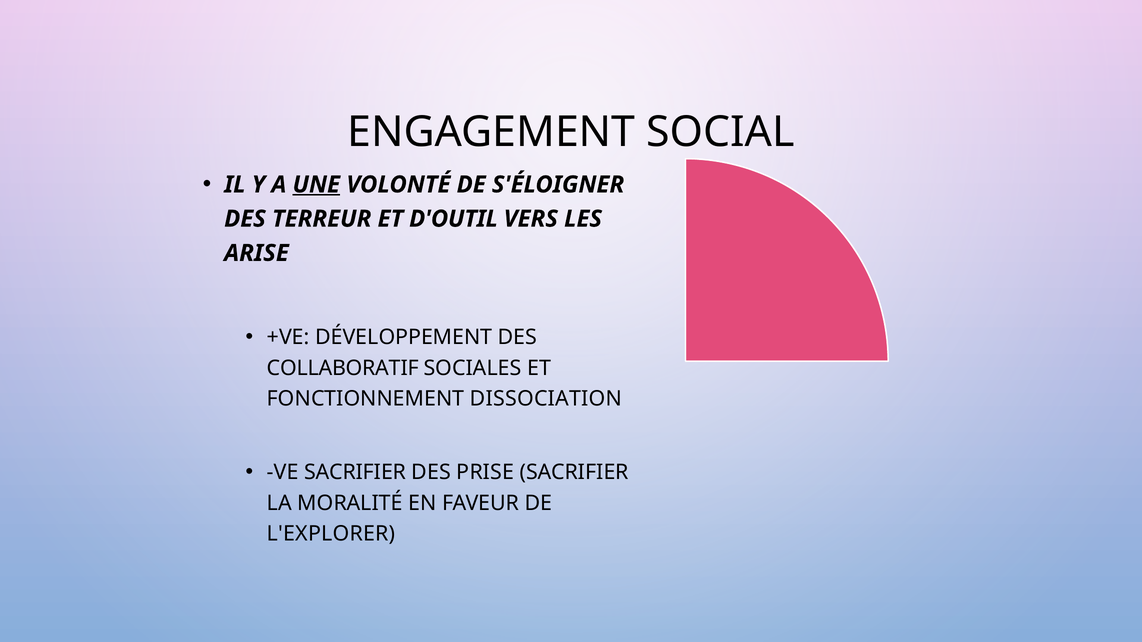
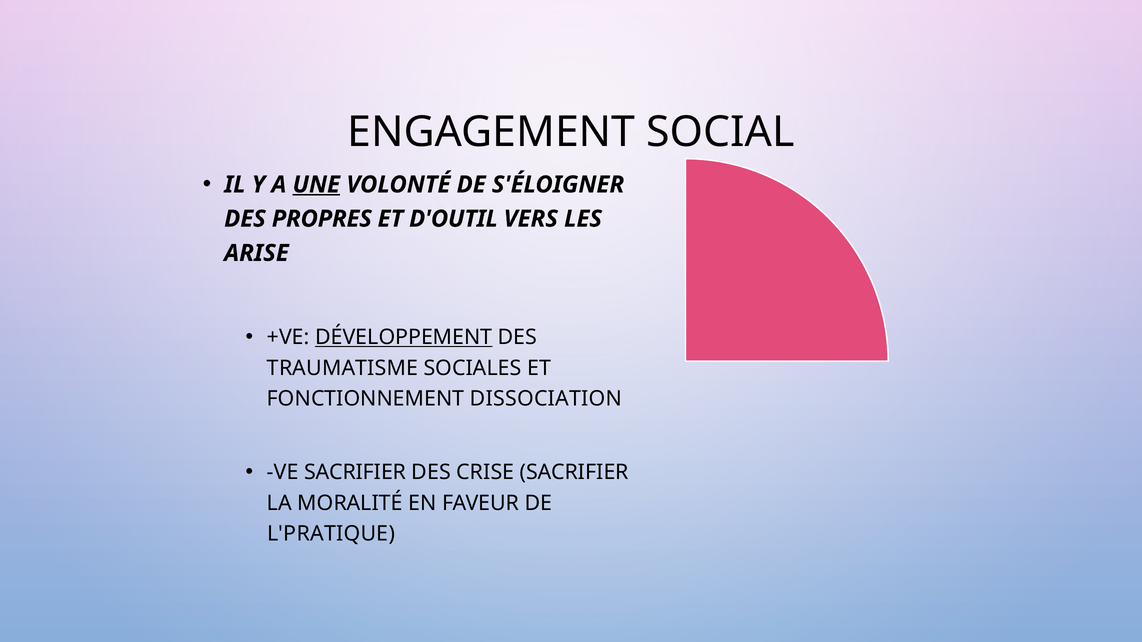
TERREUR: TERREUR -> PROPRES
DÉVELOPPEMENT underline: none -> present
COLLABORATIF: COLLABORATIF -> TRAUMATISME
PRISE: PRISE -> CRISE
L'EXPLORER: L'EXPLORER -> L'PRATIQUE
